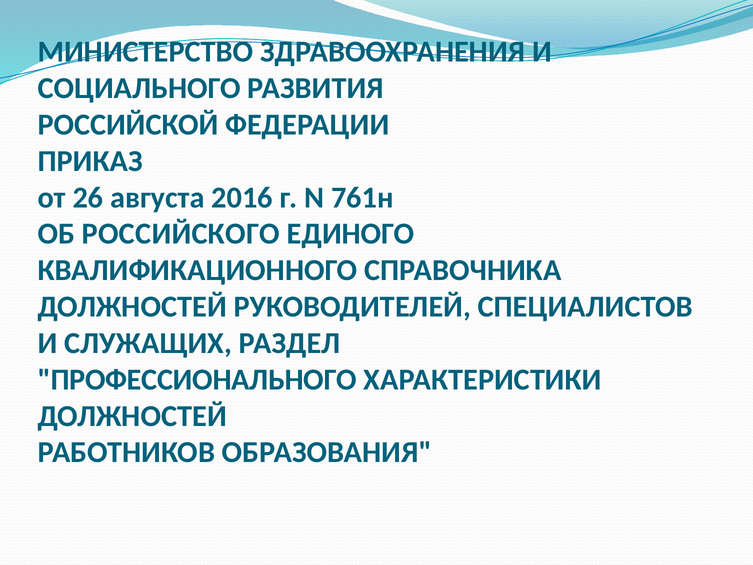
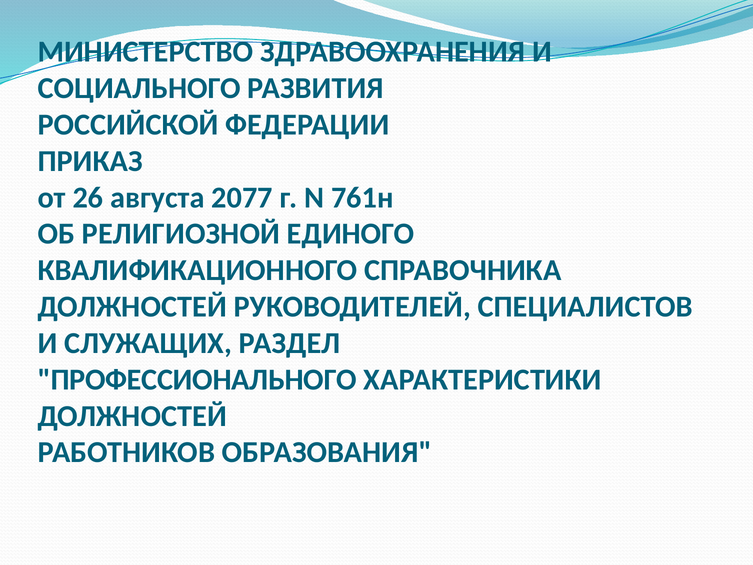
2016: 2016 -> 2077
РОССИЙСКОГО: РОССИЙСКОГО -> РЕЛИГИОЗНОЙ
